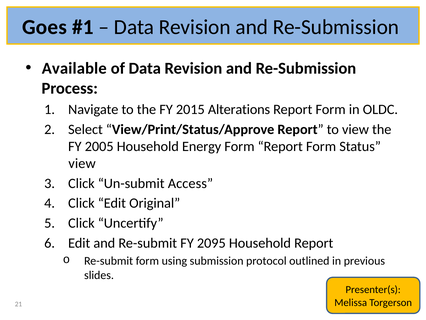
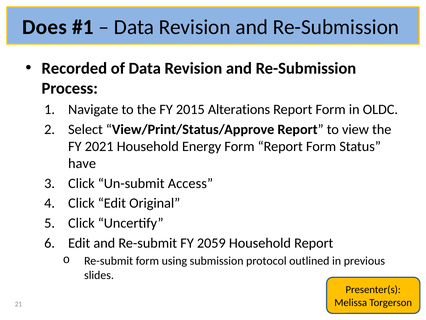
Goes: Goes -> Does
Available: Available -> Recorded
2005: 2005 -> 2021
view at (82, 163): view -> have
2095: 2095 -> 2059
